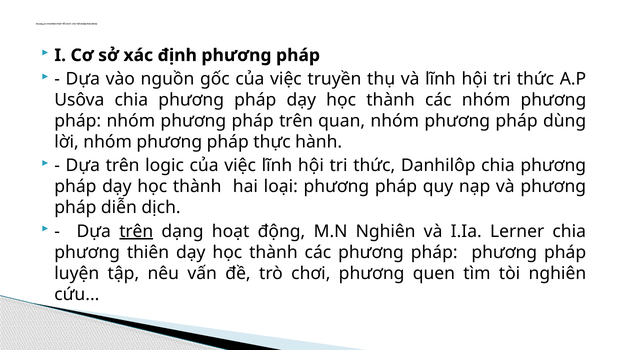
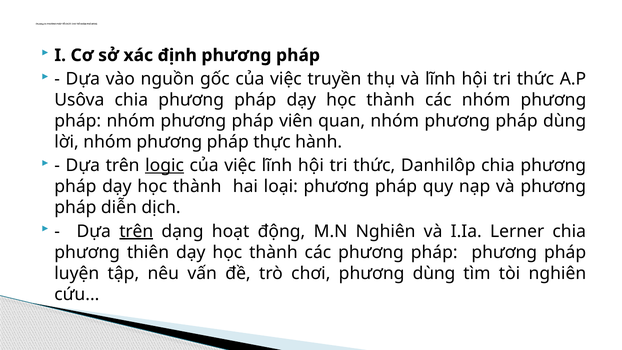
pháp trên: trên -> viên
logic underline: none -> present
phương quen: quen -> dùng
